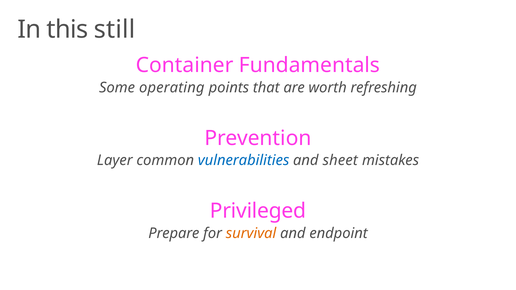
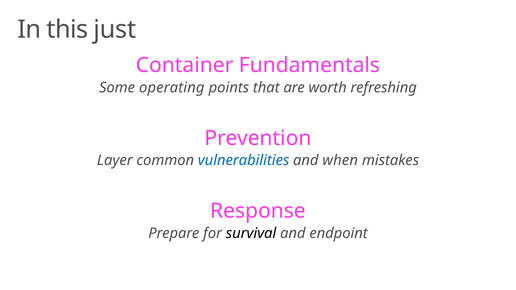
still: still -> just
sheet: sheet -> when
Privileged: Privileged -> Response
survival colour: orange -> black
